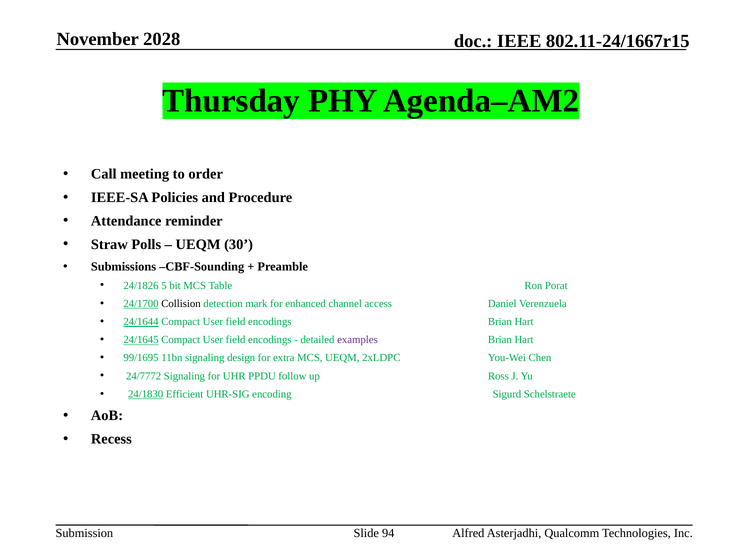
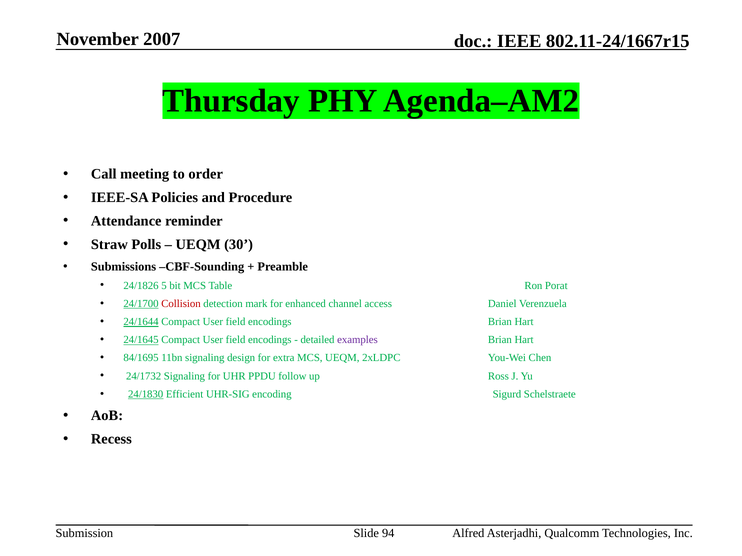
2028: 2028 -> 2007
Collision colour: black -> red
99/1695: 99/1695 -> 84/1695
24/7772: 24/7772 -> 24/1732
